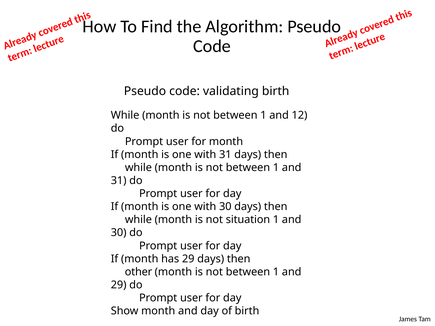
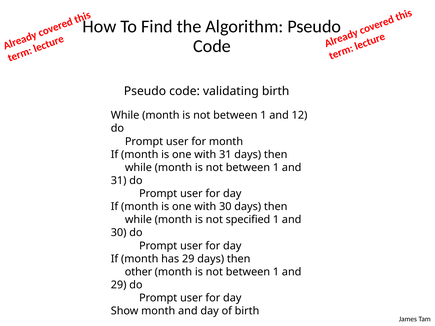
situation: situation -> specified
